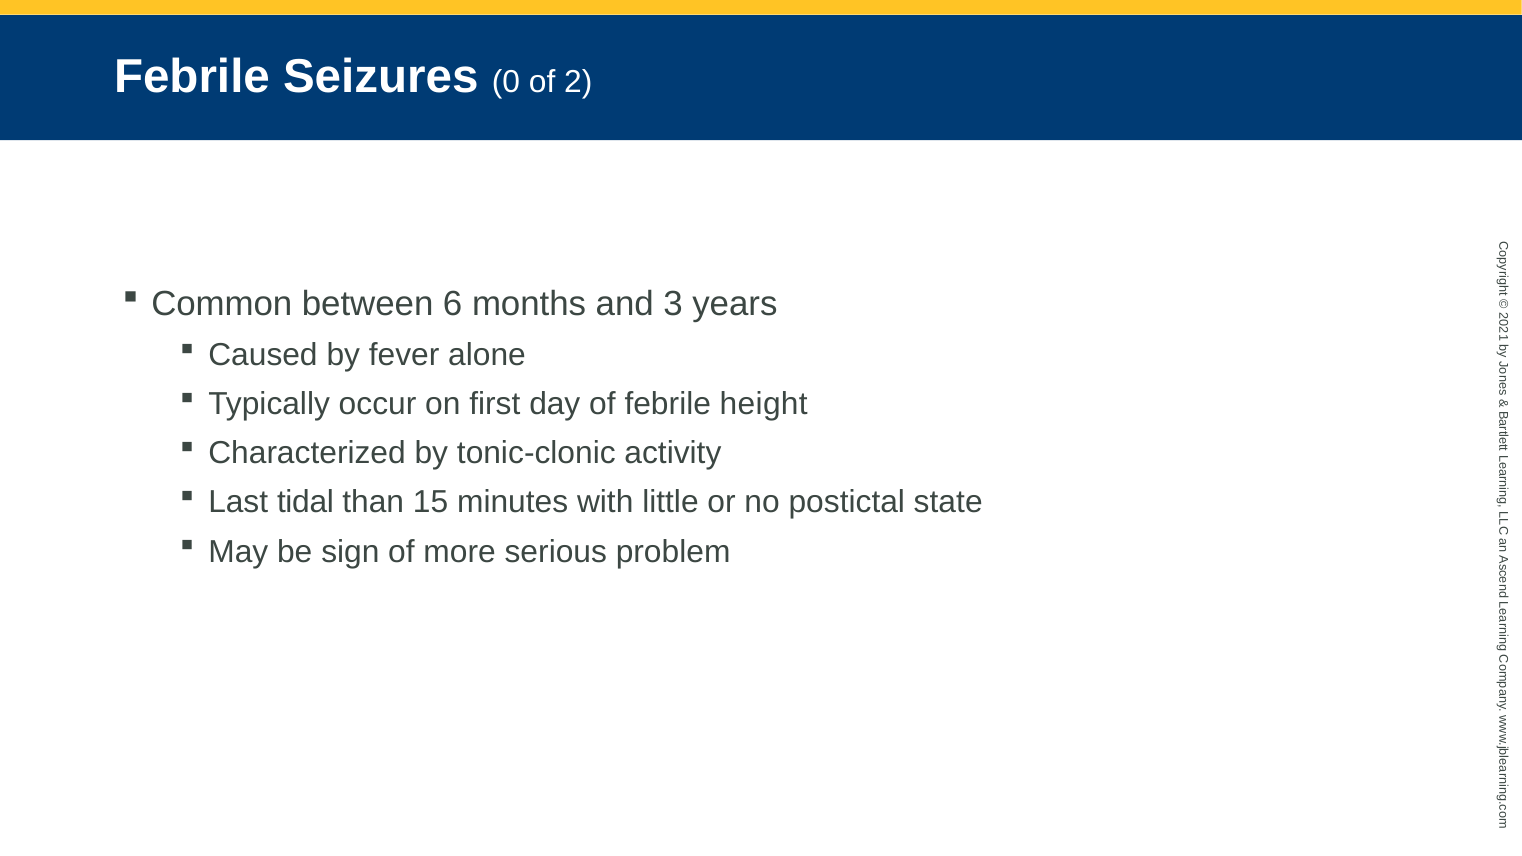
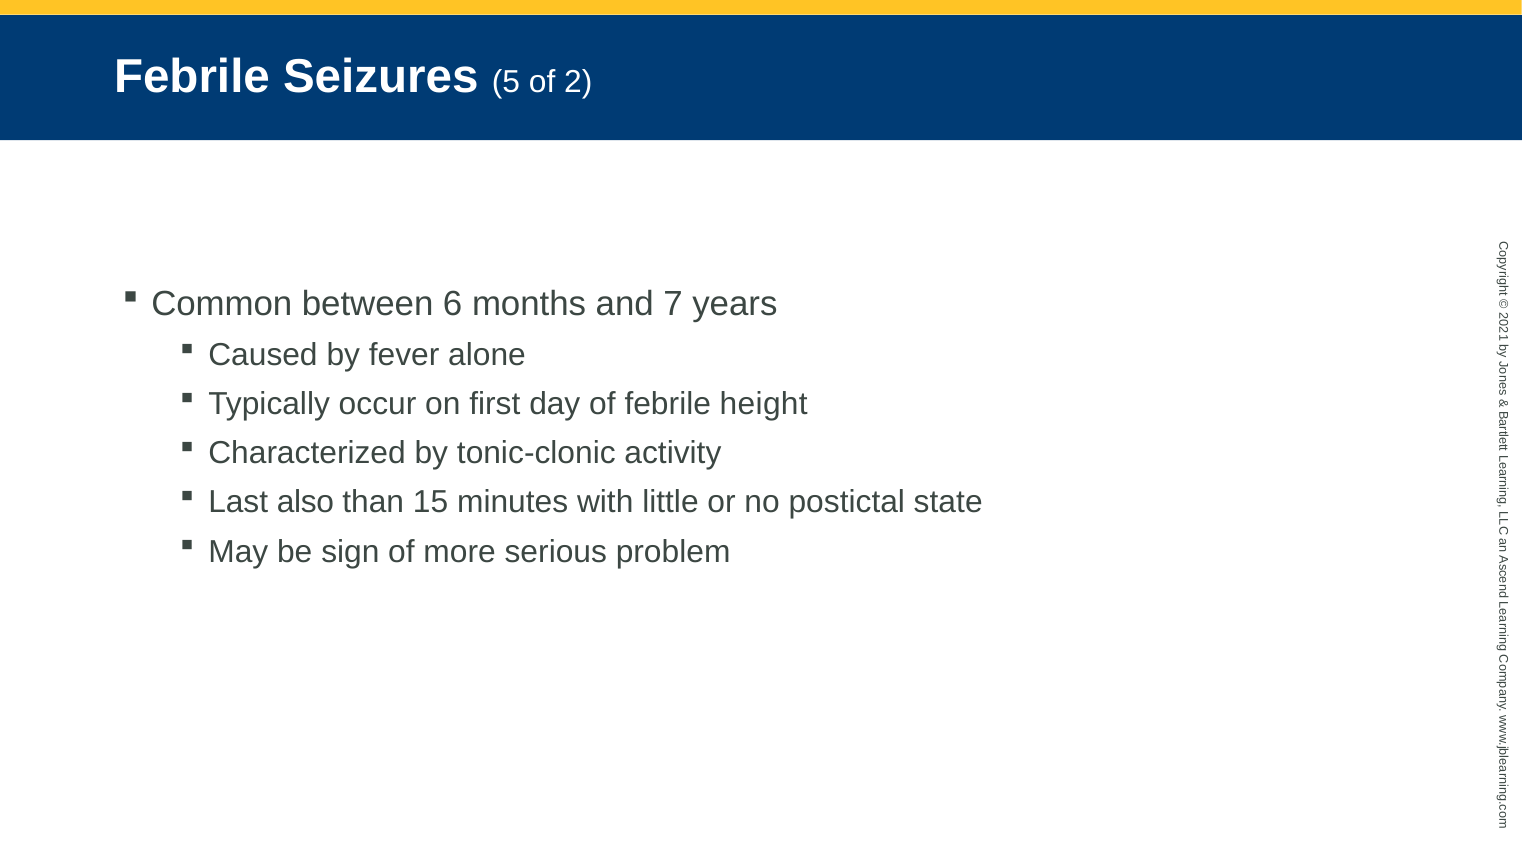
Seizures 0: 0 -> 5
3: 3 -> 7
tidal: tidal -> also
